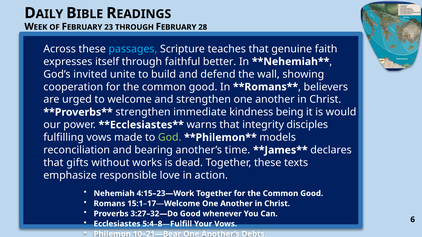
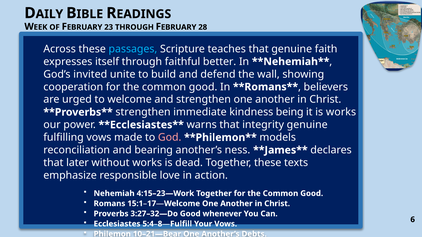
is would: would -> works
integrity disciples: disciples -> genuine
God colour: light green -> pink
time: time -> ness
gifts: gifts -> later
